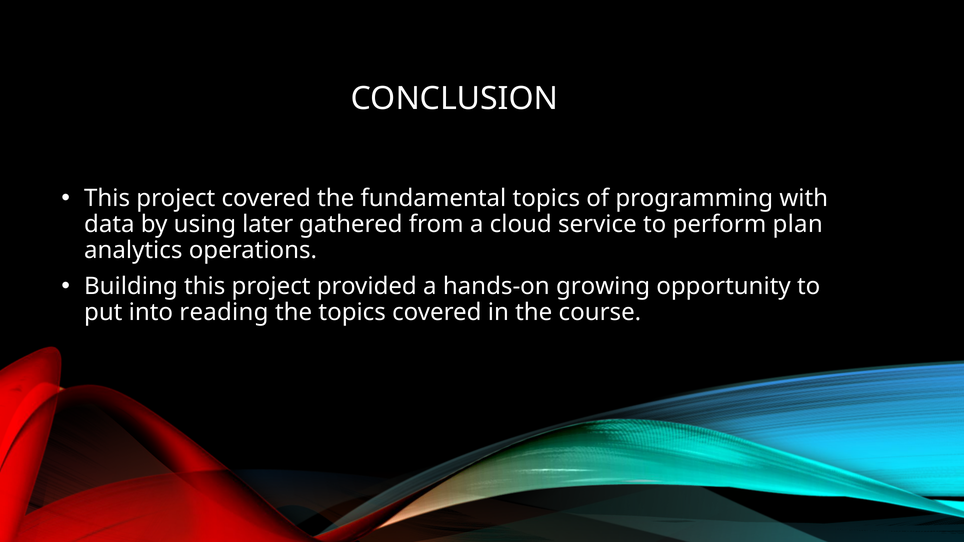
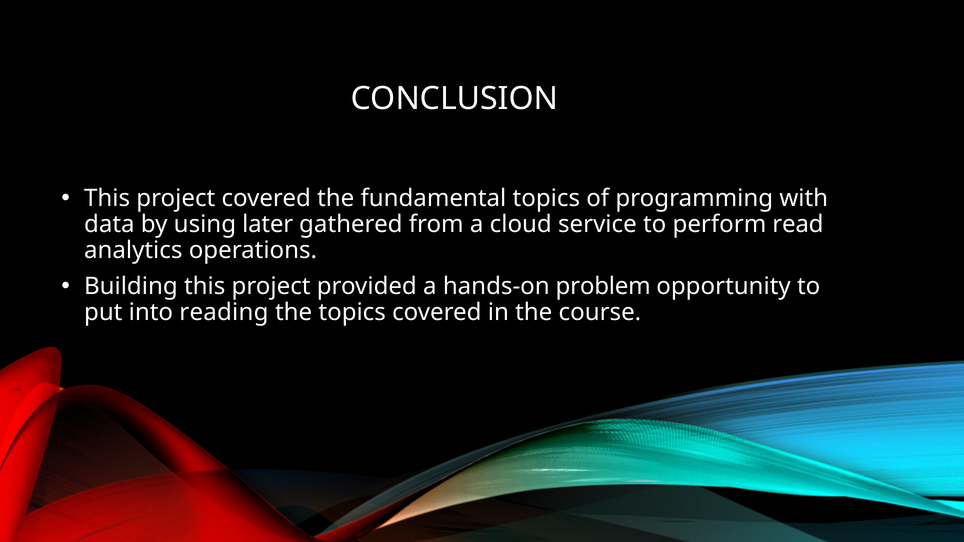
plan: plan -> read
growing: growing -> problem
